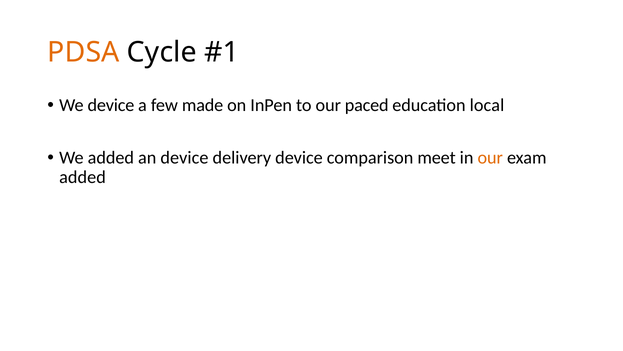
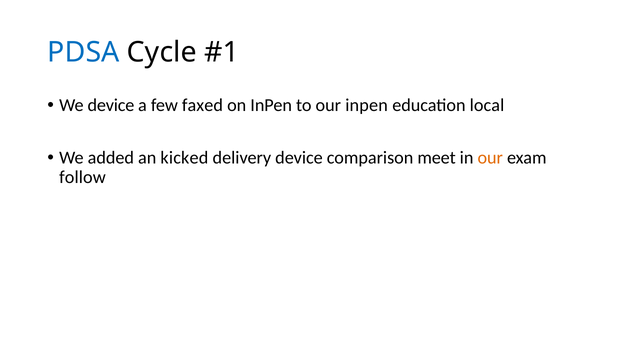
PDSA colour: orange -> blue
made: made -> faxed
our paced: paced -> inpen
an device: device -> kicked
added at (83, 177): added -> follow
